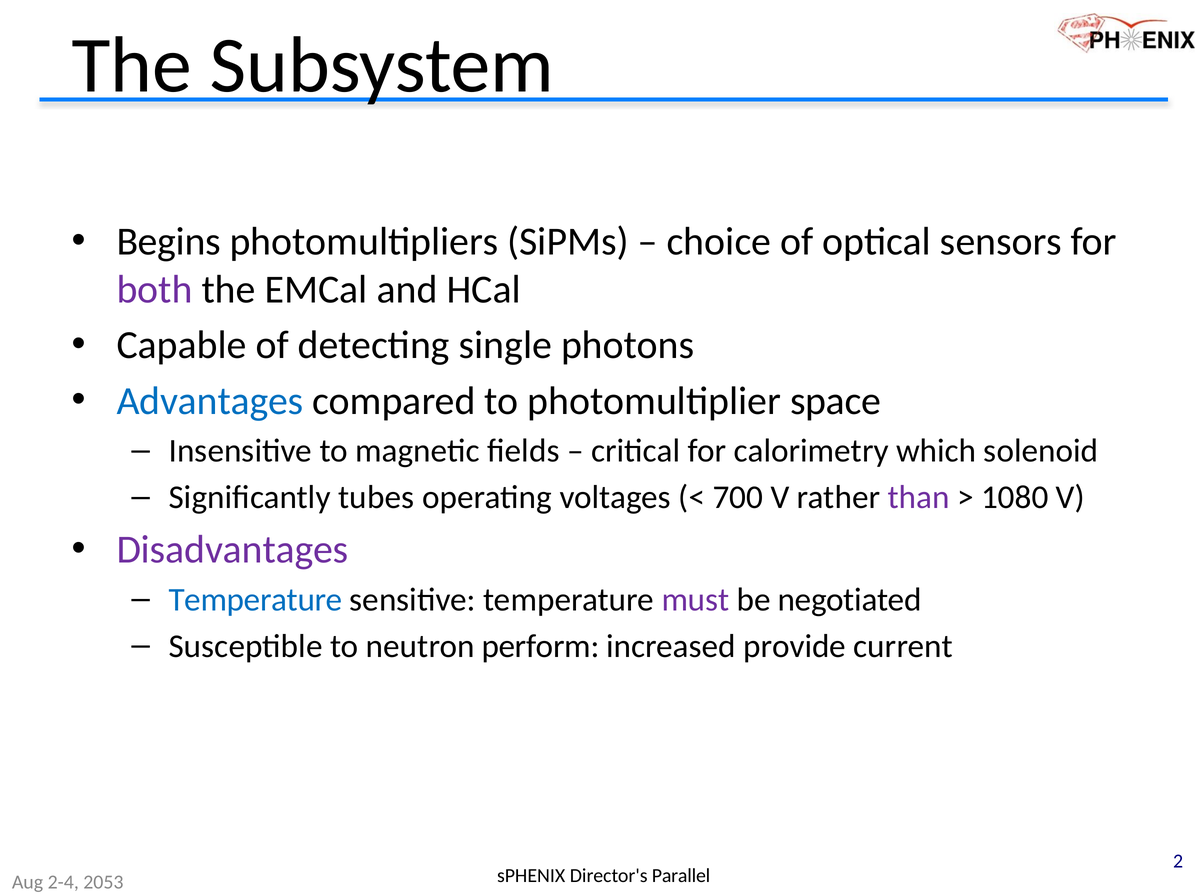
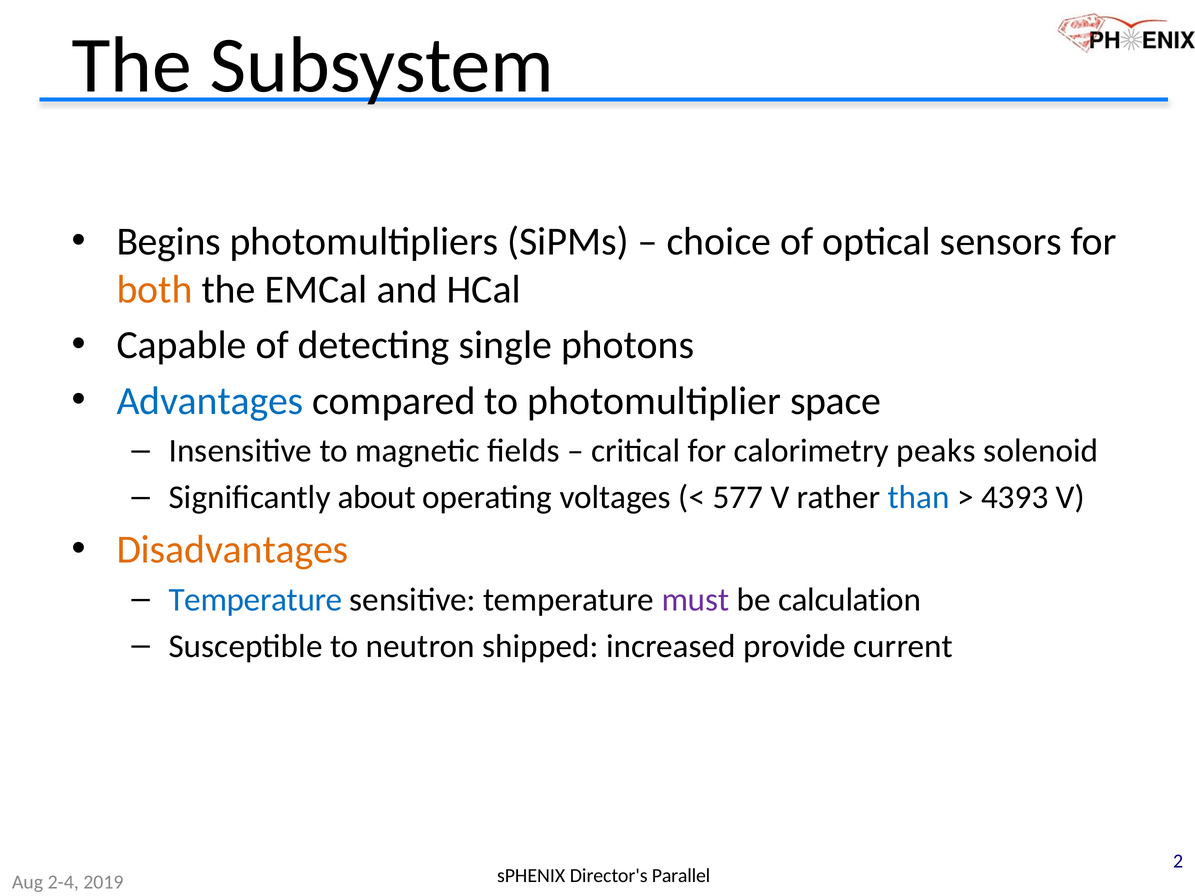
both colour: purple -> orange
which: which -> peaks
tubes: tubes -> about
700: 700 -> 577
than colour: purple -> blue
1080: 1080 -> 4393
Disadvantages colour: purple -> orange
negotiated: negotiated -> calculation
perform: perform -> shipped
2053: 2053 -> 2019
